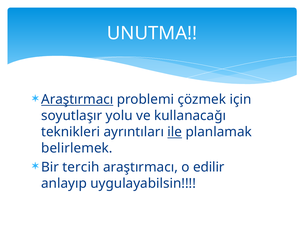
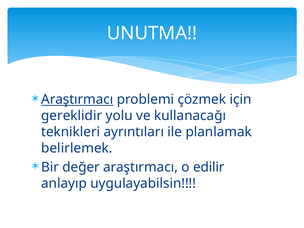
soyutlaşır: soyutlaşır -> gereklidir
ile underline: present -> none
tercih: tercih -> değer
